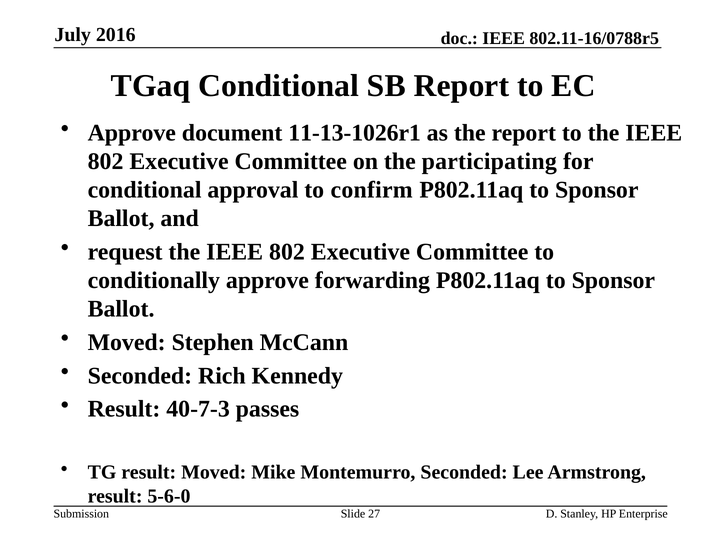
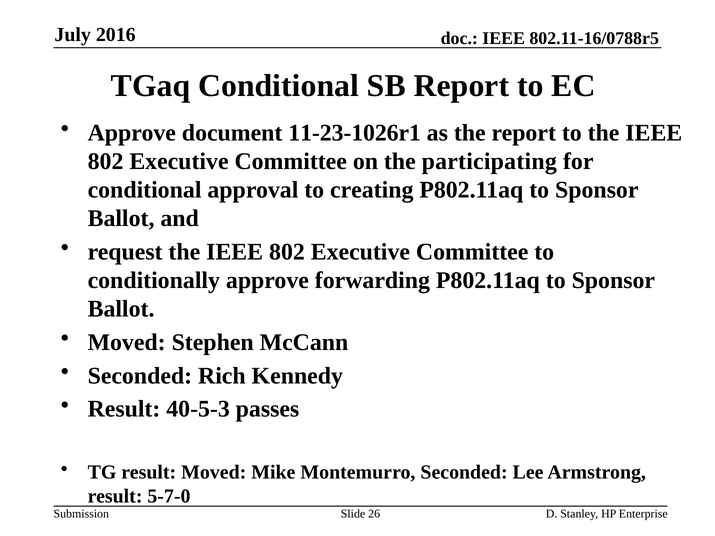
11-13-1026r1: 11-13-1026r1 -> 11-23-1026r1
confirm: confirm -> creating
40-7-3: 40-7-3 -> 40-5-3
5-6-0: 5-6-0 -> 5-7-0
27: 27 -> 26
